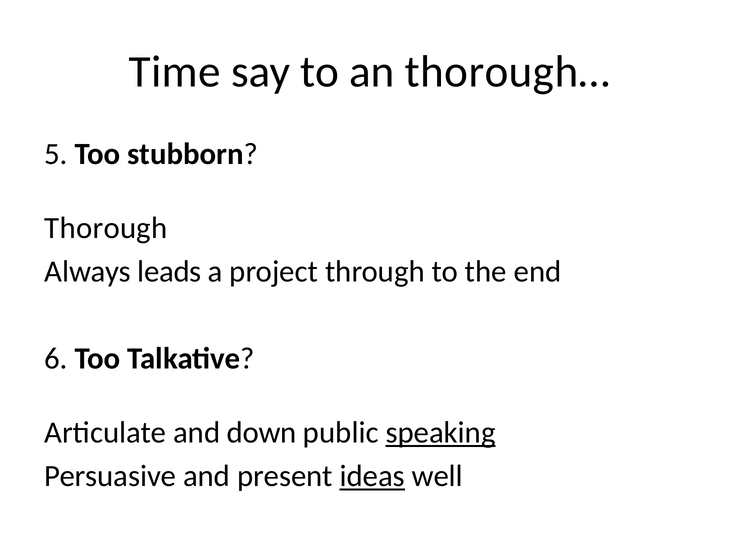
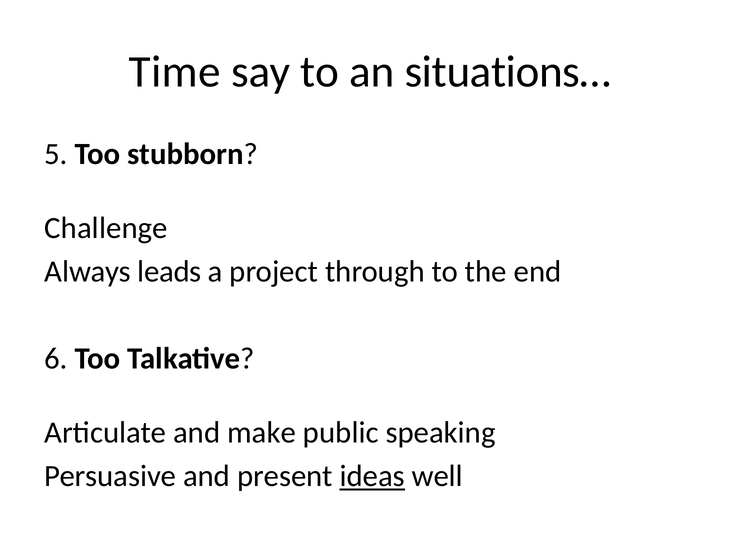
thorough…: thorough… -> situations…
Thorough: Thorough -> Challenge
down: down -> make
speaking underline: present -> none
